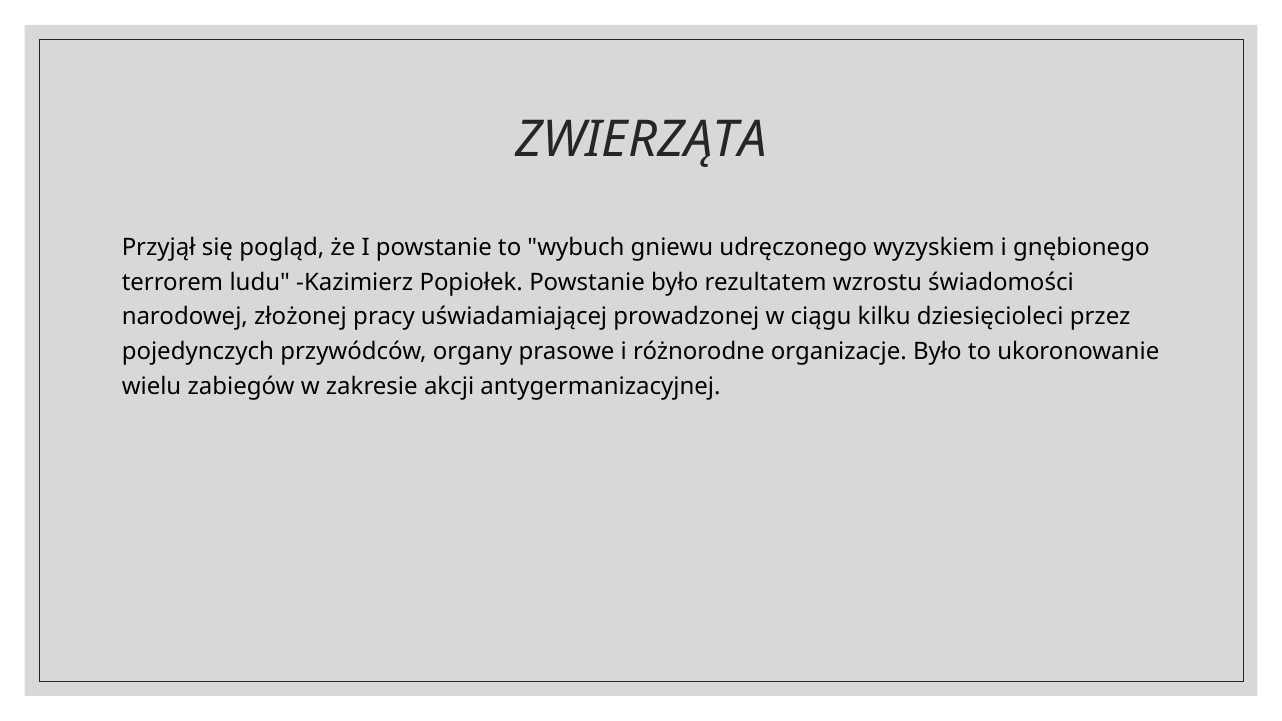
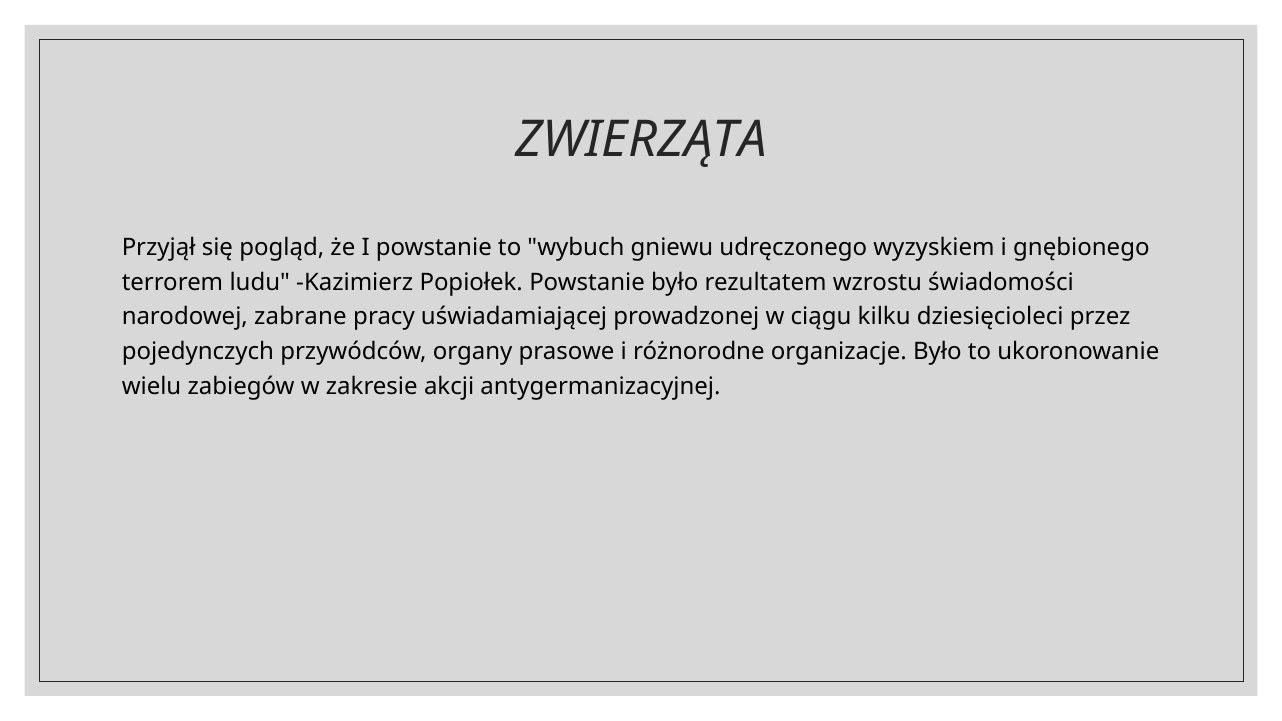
złożonej: złożonej -> zabrane
